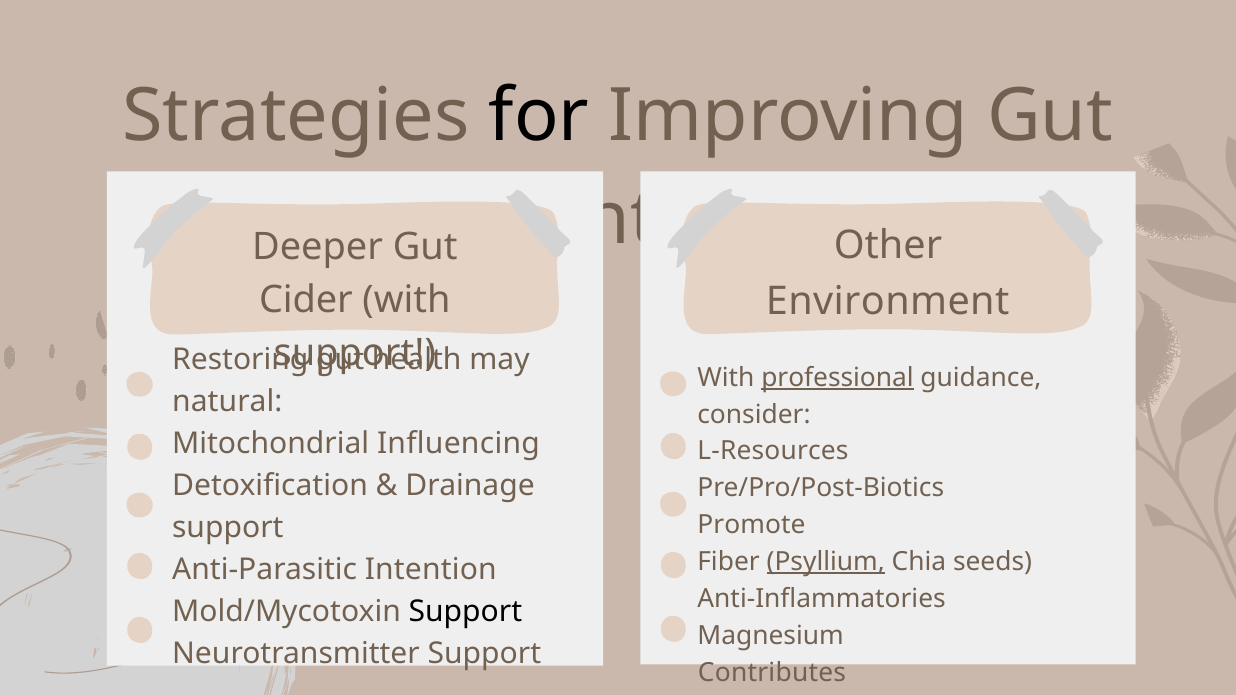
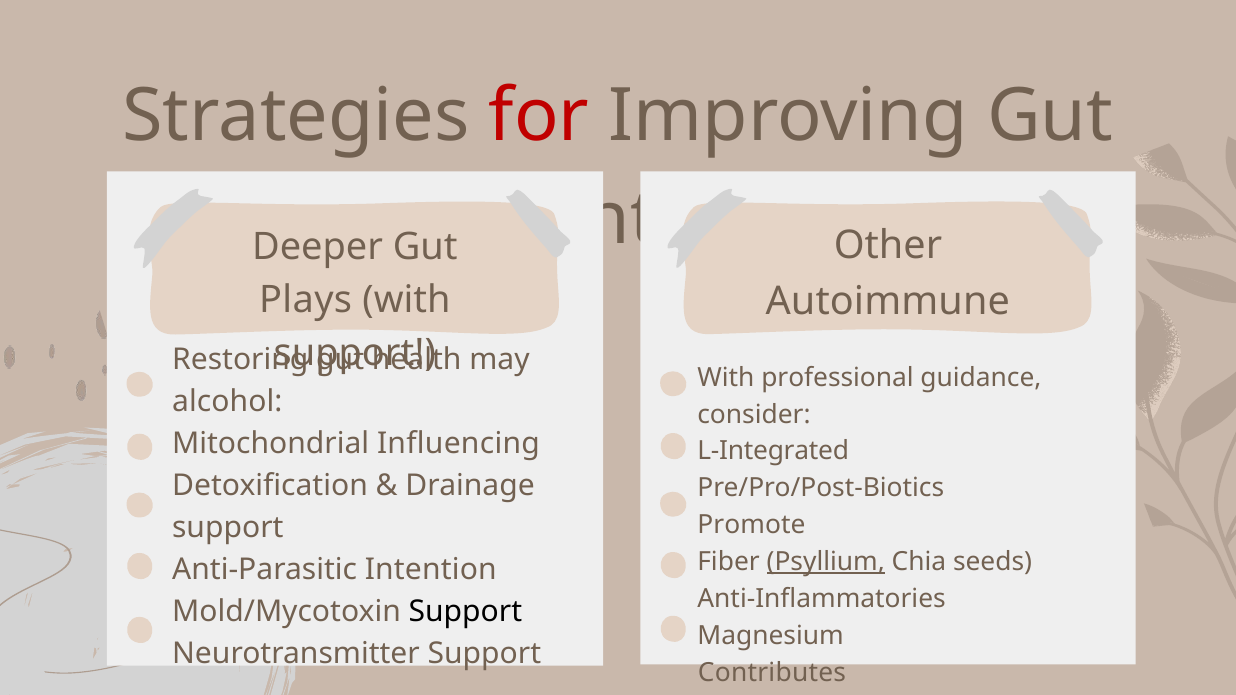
for colour: black -> red
Cider: Cider -> Plays
Environment: Environment -> Autoimmune
professional underline: present -> none
natural: natural -> alcohol
L-Resources: L-Resources -> L-Integrated
